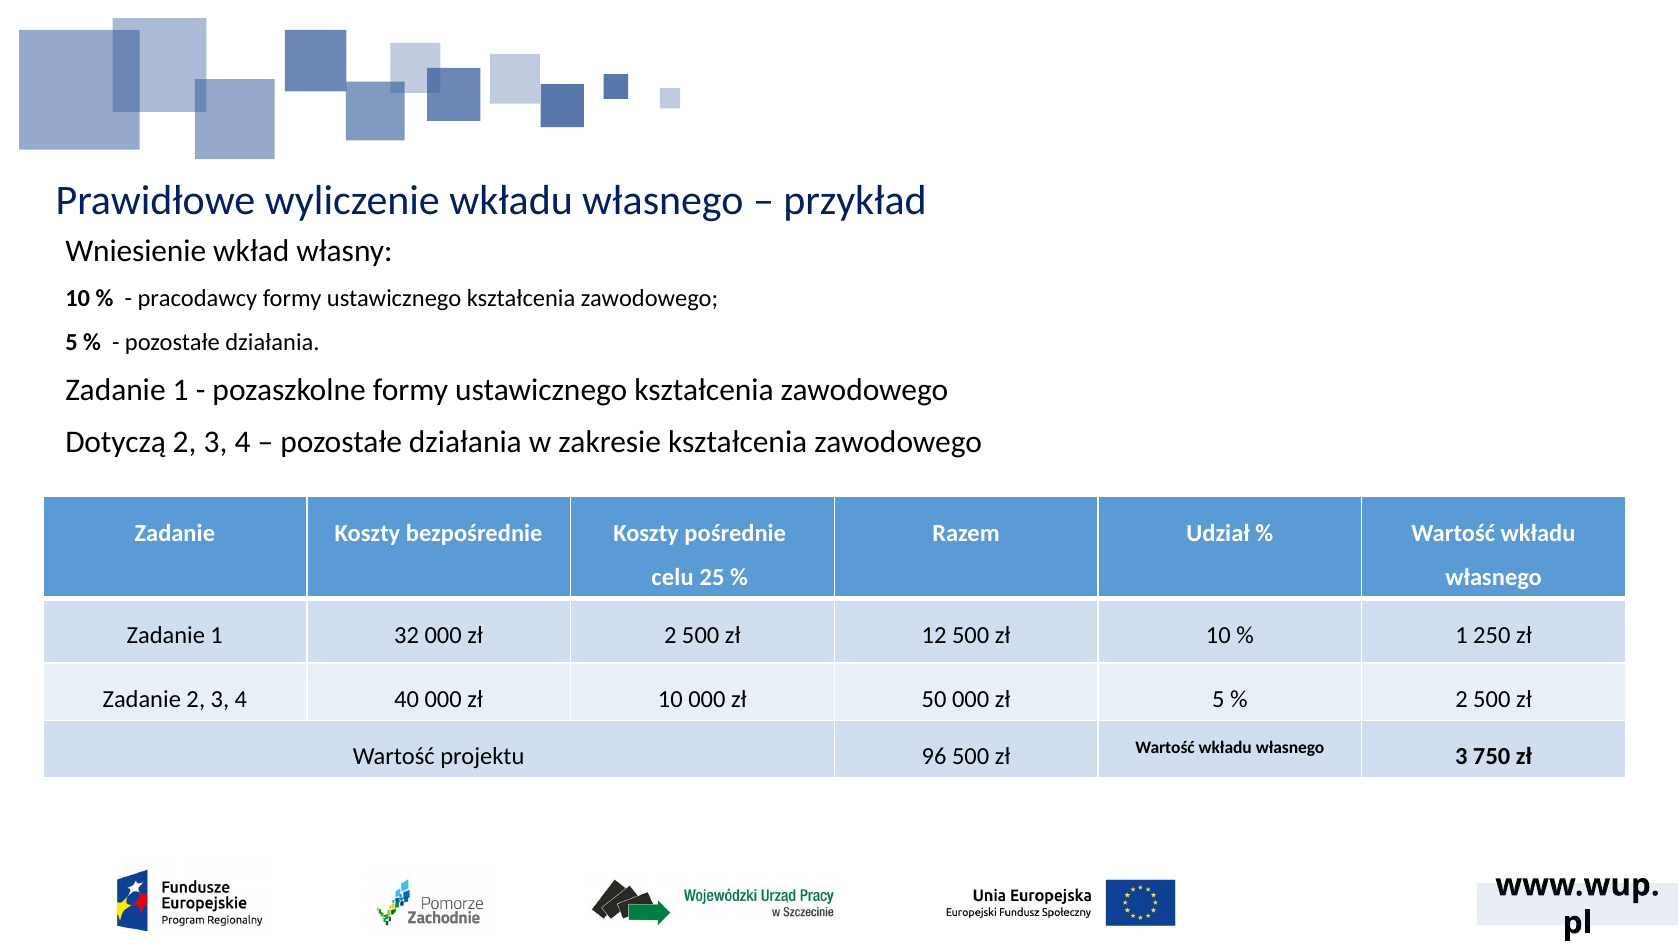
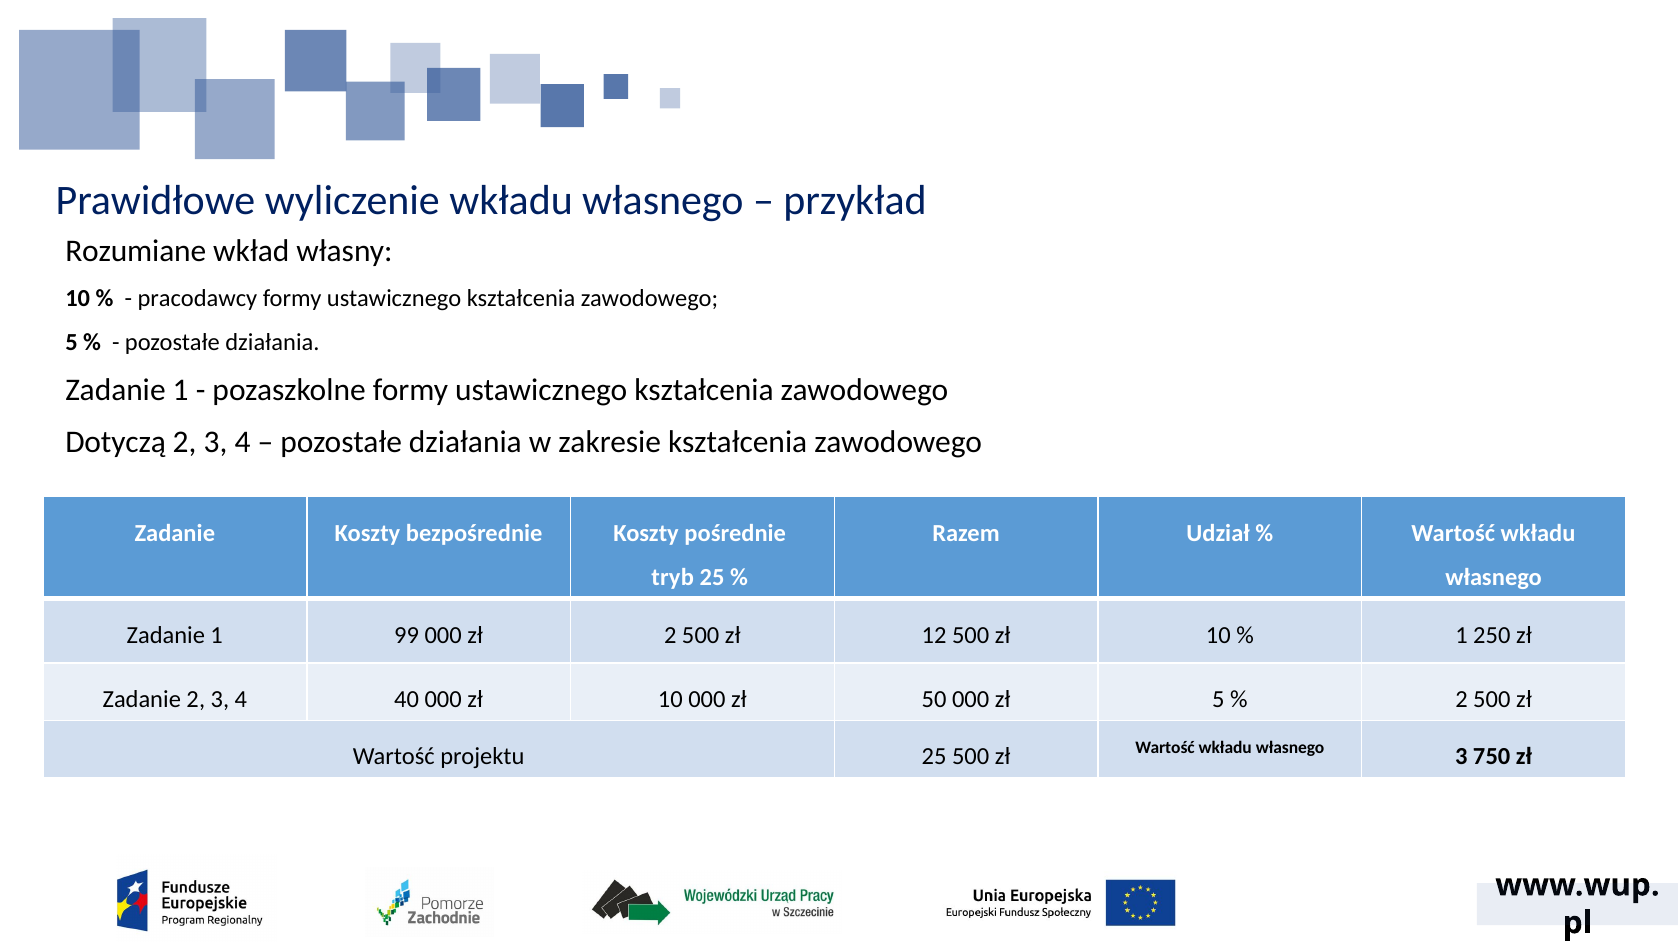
Wniesienie: Wniesienie -> Rozumiane
celu: celu -> tryb
32: 32 -> 99
projektu 96: 96 -> 25
